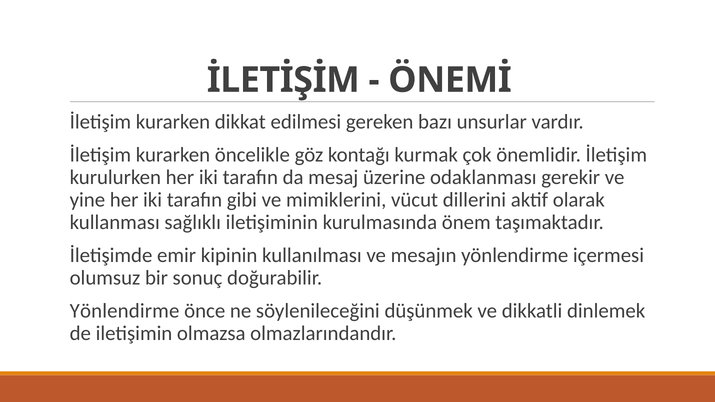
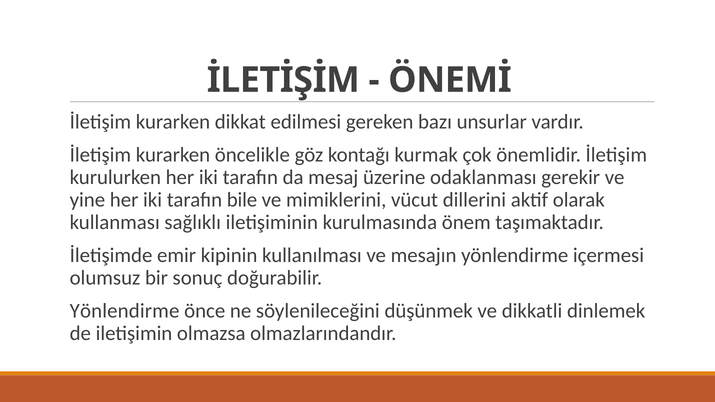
gibi: gibi -> bile
